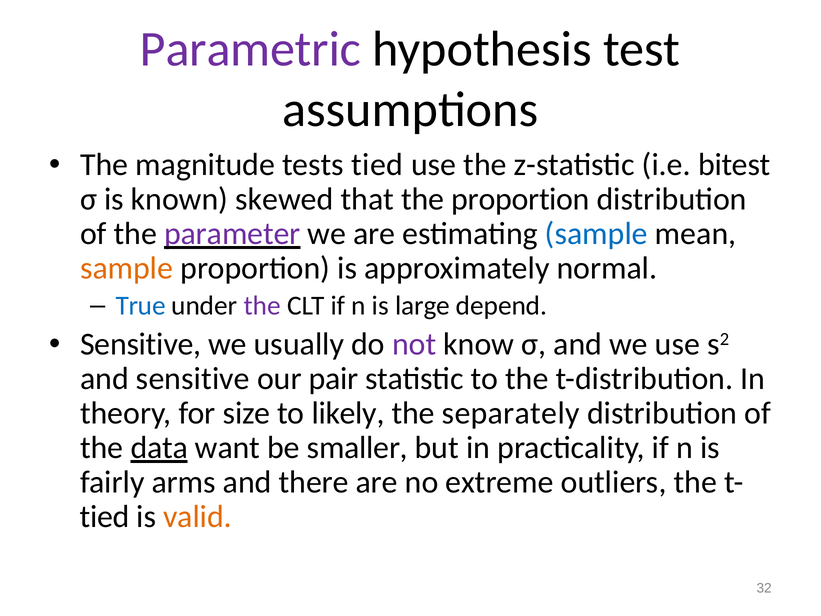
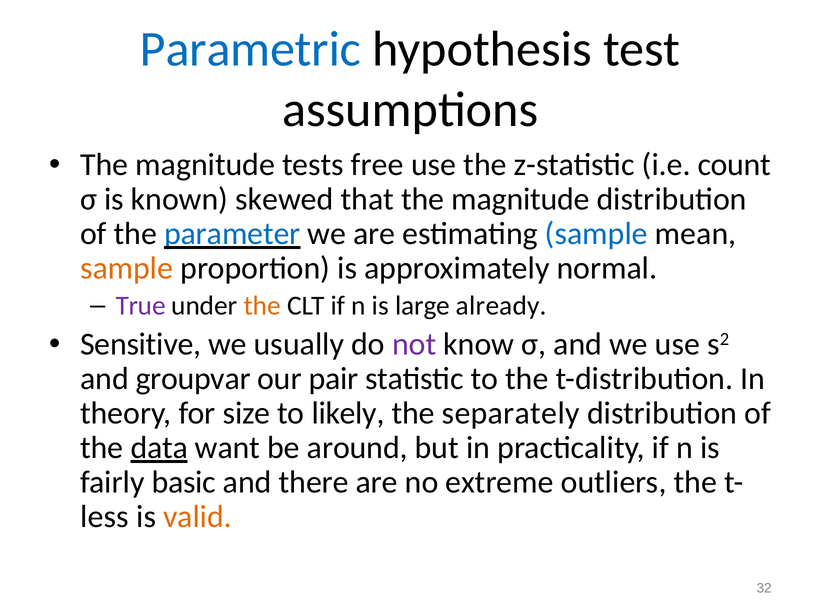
Parametric colour: purple -> blue
tests tied: tied -> free
bitest: bitest -> count
that the proportion: proportion -> magnitude
parameter colour: purple -> blue
True colour: blue -> purple
the at (262, 306) colour: purple -> orange
depend: depend -> already
and sensitive: sensitive -> groupvar
smaller: smaller -> around
arms: arms -> basic
tied at (105, 517): tied -> less
